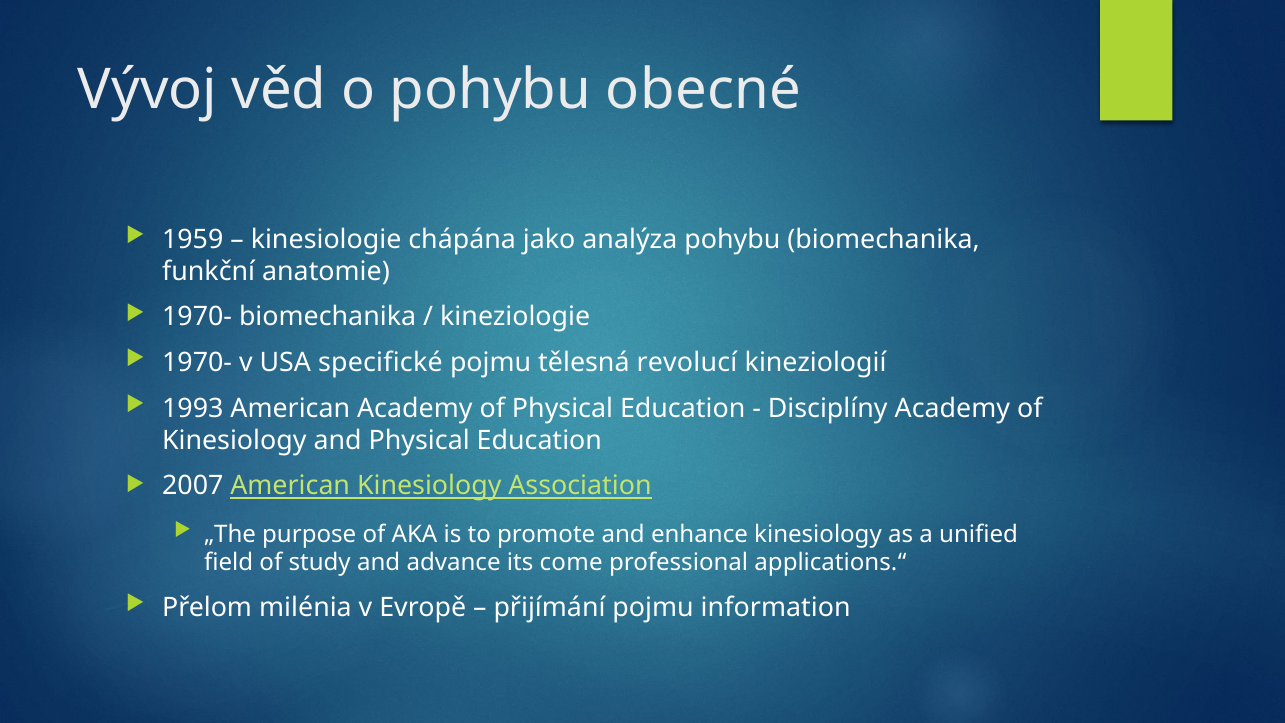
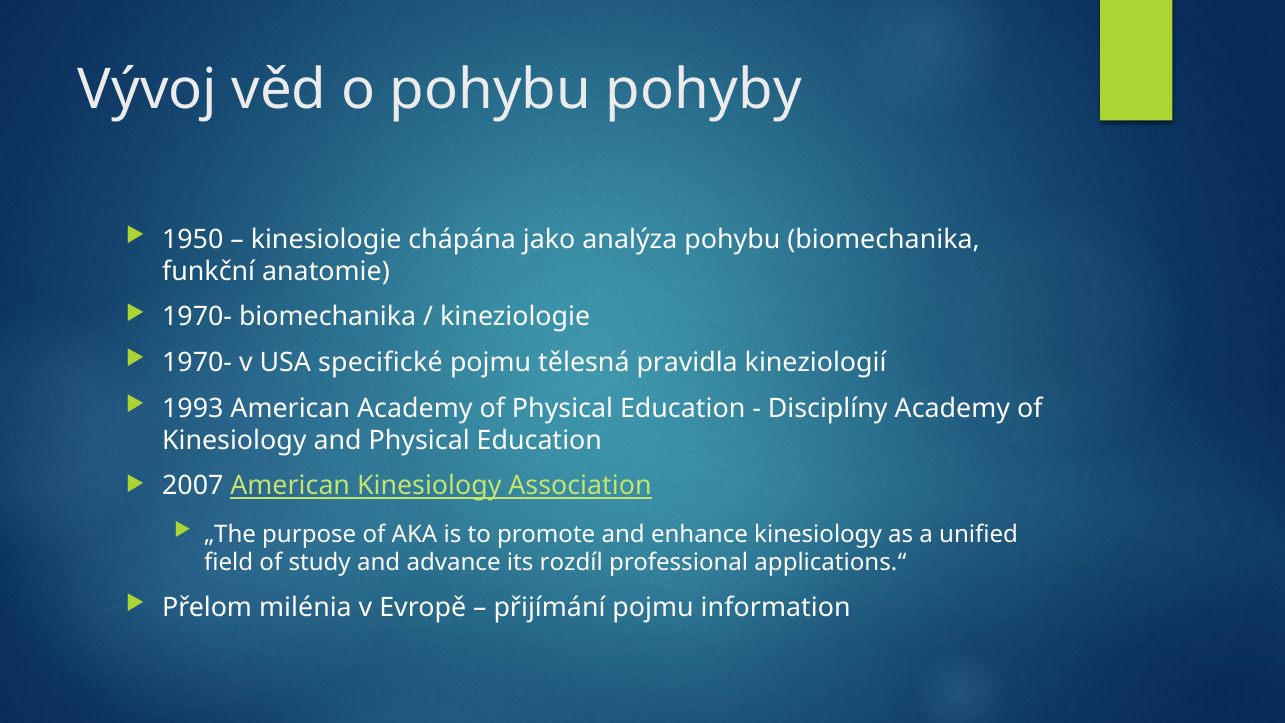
obecné: obecné -> pohyby
1959: 1959 -> 1950
revolucí: revolucí -> pravidla
come: come -> rozdíl
